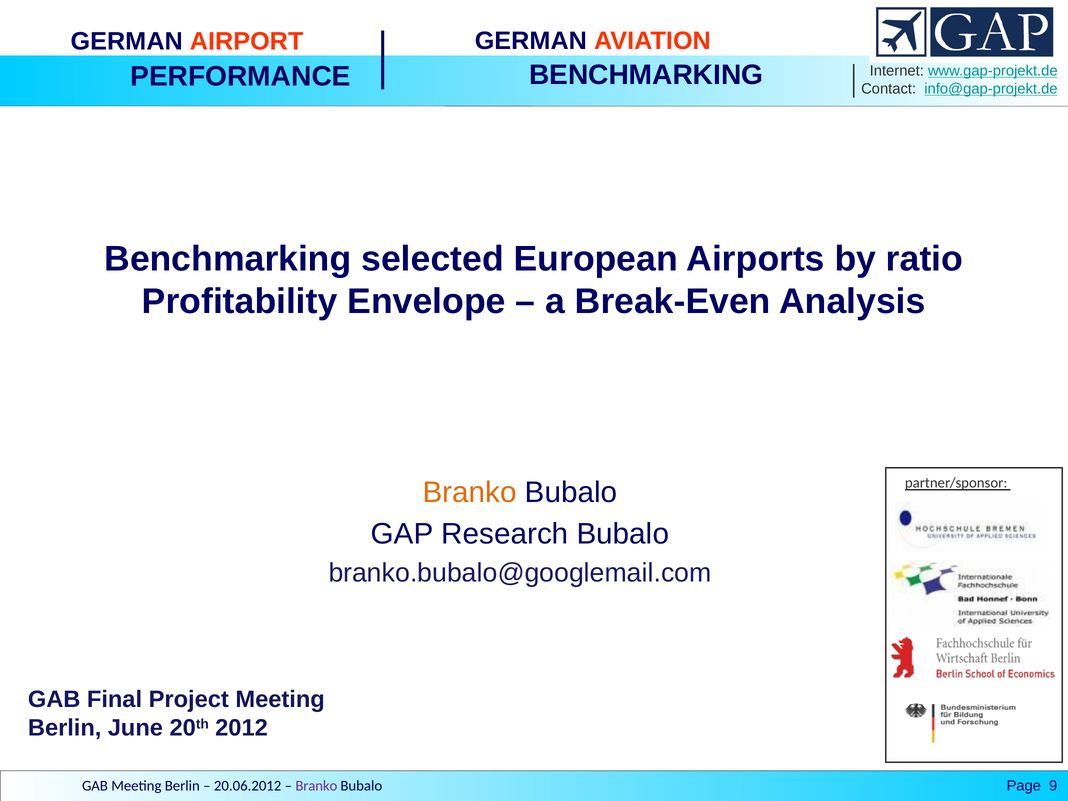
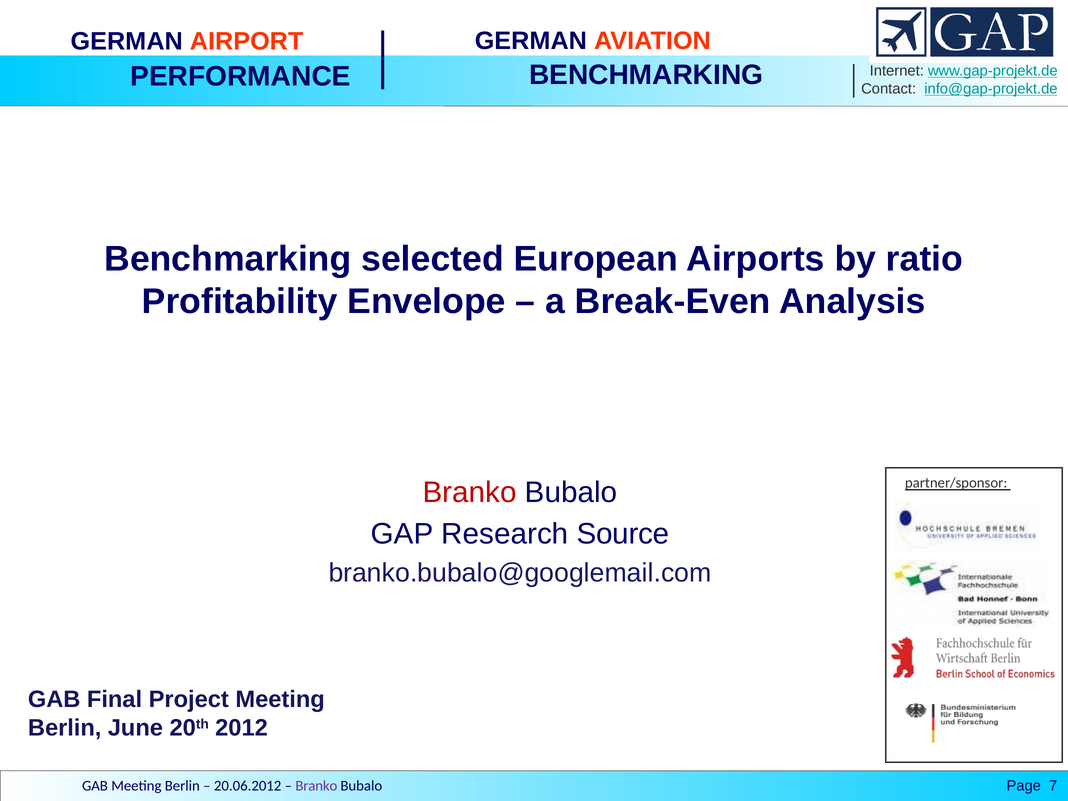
Branko at (470, 493) colour: orange -> red
Research Bubalo: Bubalo -> Source
9: 9 -> 7
